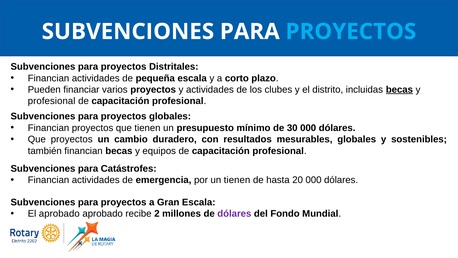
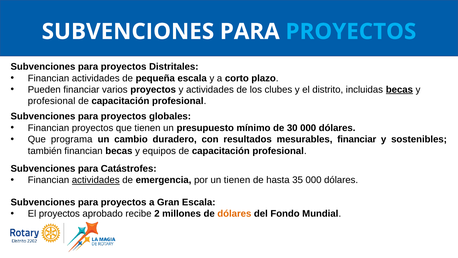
Que proyectos: proyectos -> programa
mesurables globales: globales -> financiar
actividades at (96, 180) underline: none -> present
20: 20 -> 35
El aprobado: aprobado -> proyectos
dólares at (234, 213) colour: purple -> orange
